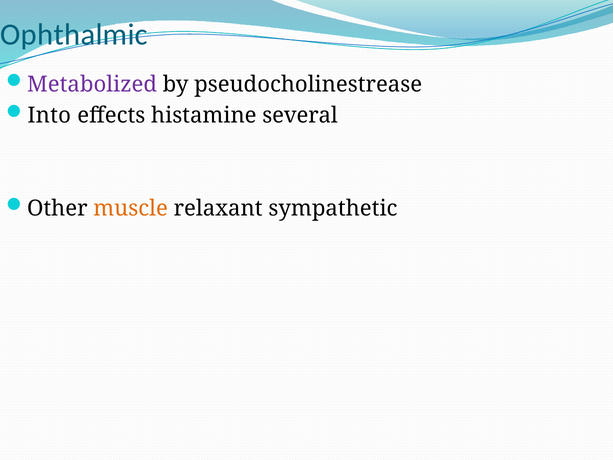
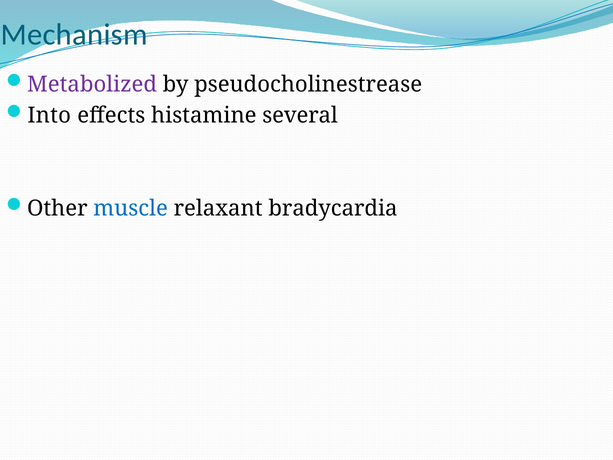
Ophthalmic: Ophthalmic -> Mechanism
muscle colour: orange -> blue
sympathetic: sympathetic -> bradycardia
